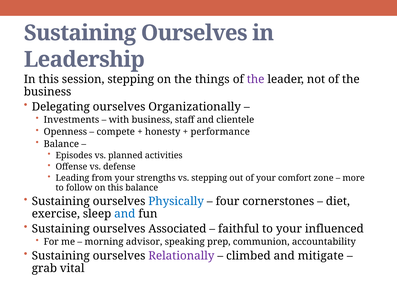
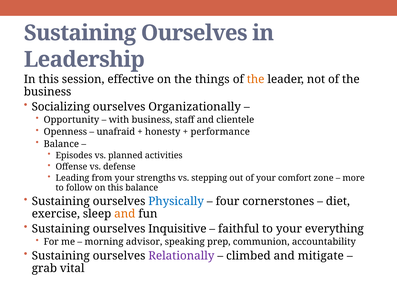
session stepping: stepping -> effective
the at (256, 79) colour: purple -> orange
Delegating: Delegating -> Socializing
Investments: Investments -> Opportunity
compete: compete -> unafraid
and at (125, 214) colour: blue -> orange
Associated: Associated -> Inquisitive
influenced: influenced -> everything
